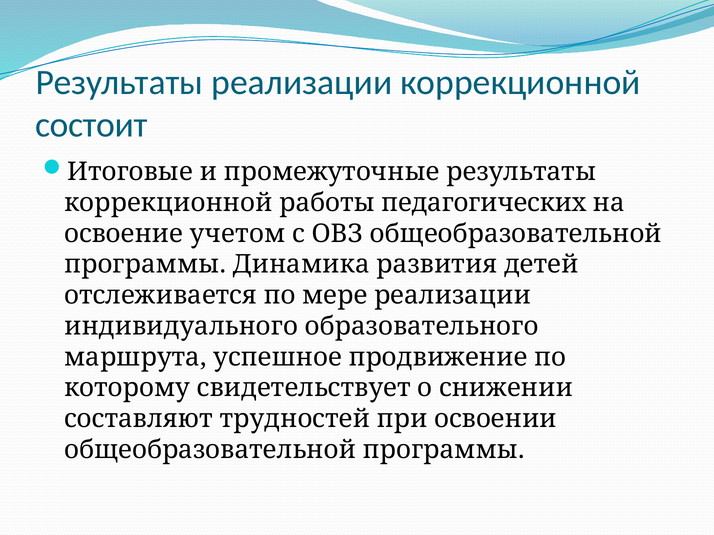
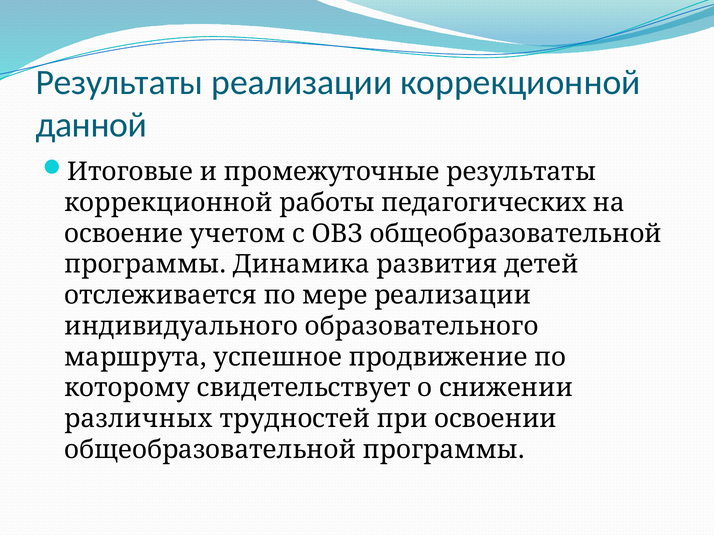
состоит: состоит -> данной
составляют: составляют -> различных
